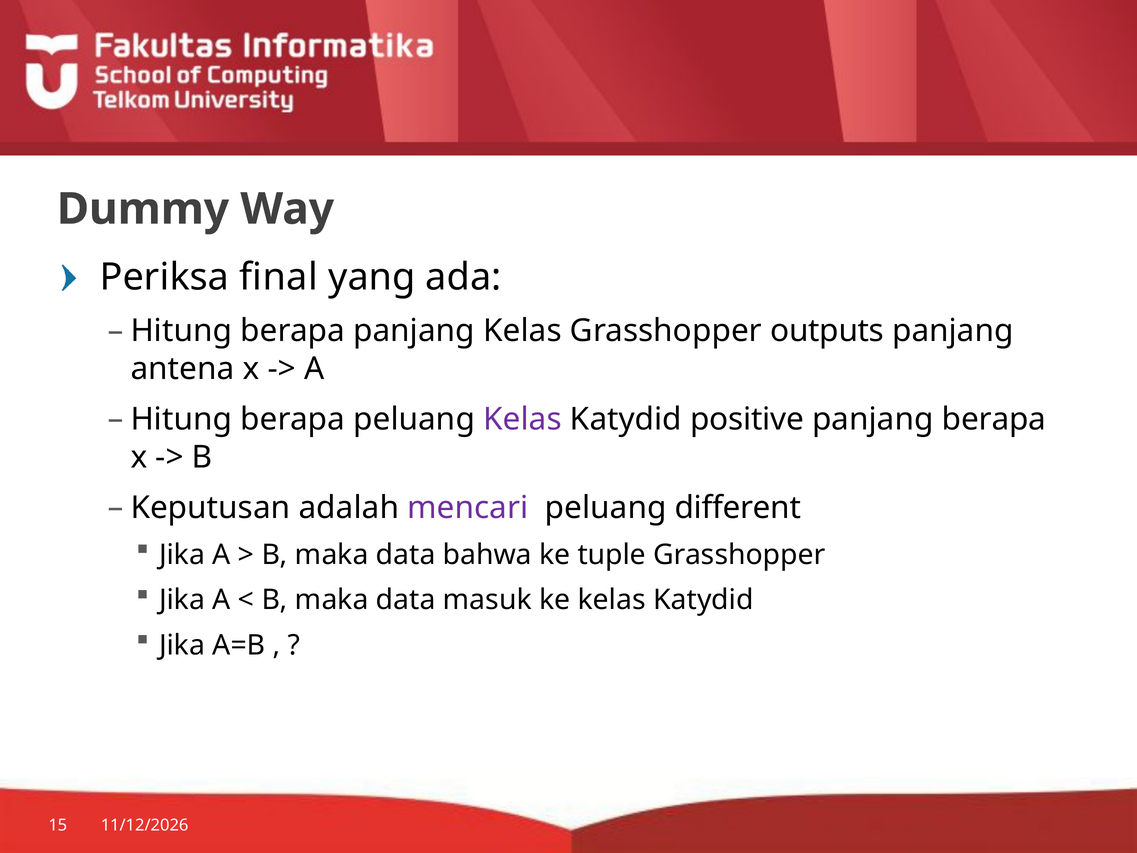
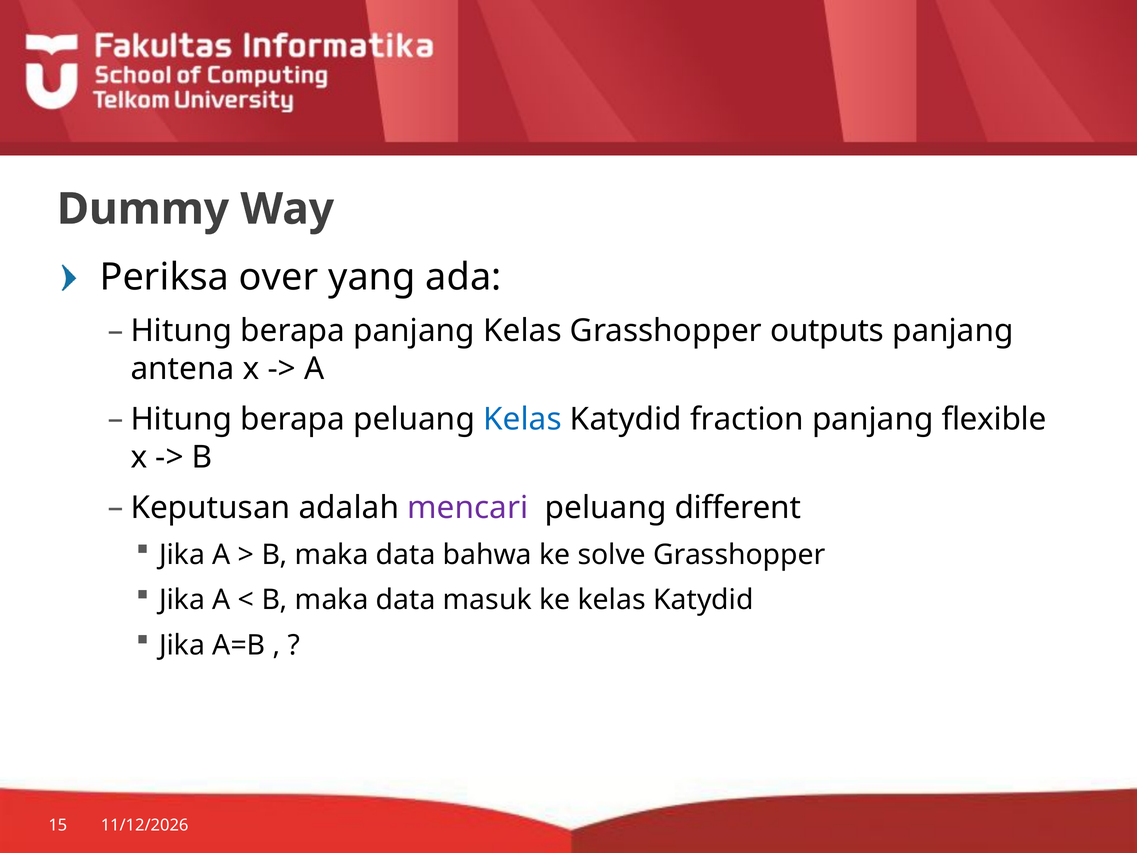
final: final -> over
Kelas at (522, 419) colour: purple -> blue
positive: positive -> fraction
panjang berapa: berapa -> flexible
tuple: tuple -> solve
